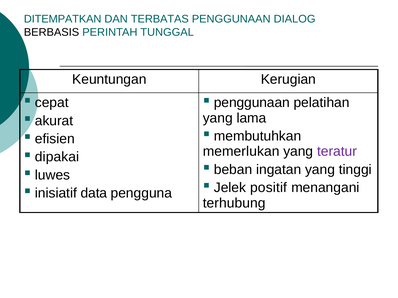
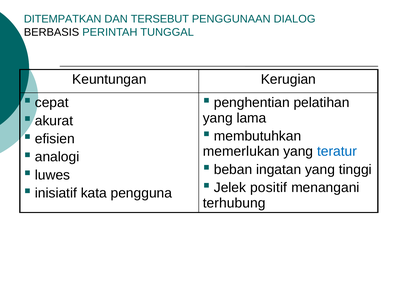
TERBATAS: TERBATAS -> TERSEBUT
penggunaan at (252, 103): penggunaan -> penghentian
teratur colour: purple -> blue
dipakai: dipakai -> analogi
data: data -> kata
